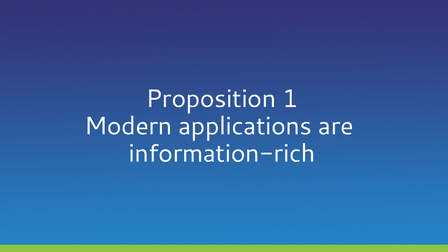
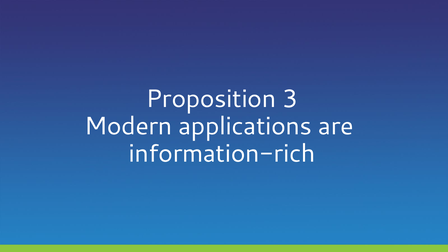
1: 1 -> 3
